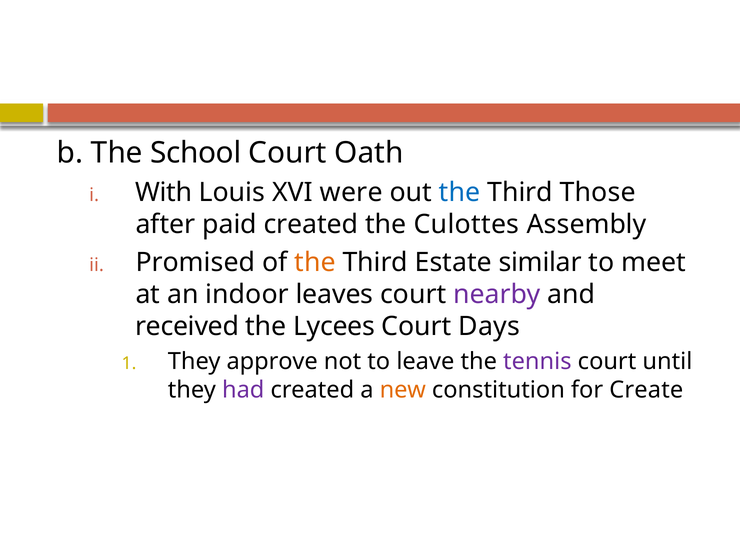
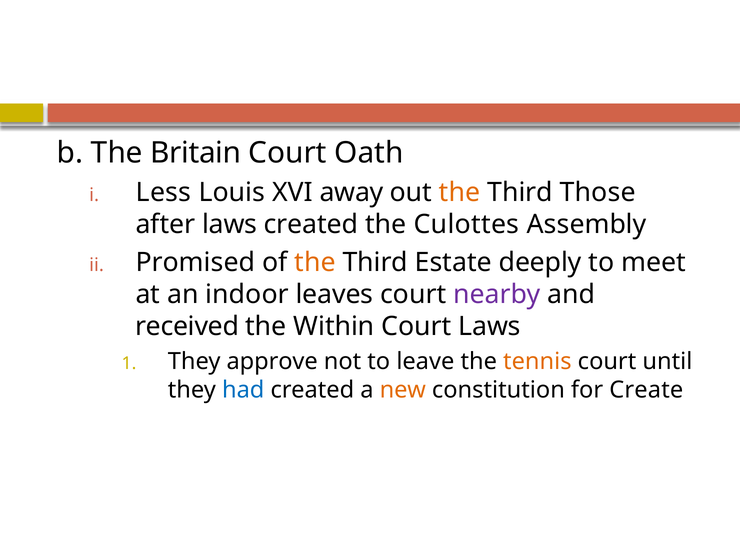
School: School -> Britain
With: With -> Less
were: were -> away
the at (460, 192) colour: blue -> orange
after paid: paid -> laws
similar: similar -> deeply
Lycees: Lycees -> Within
Court Days: Days -> Laws
tennis colour: purple -> orange
had colour: purple -> blue
